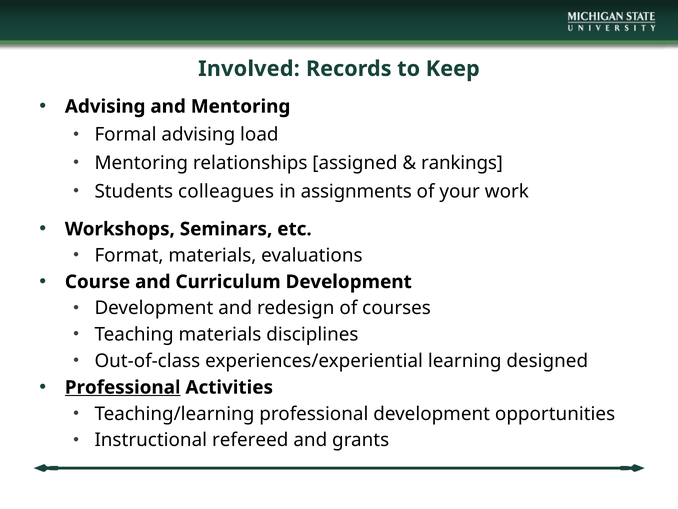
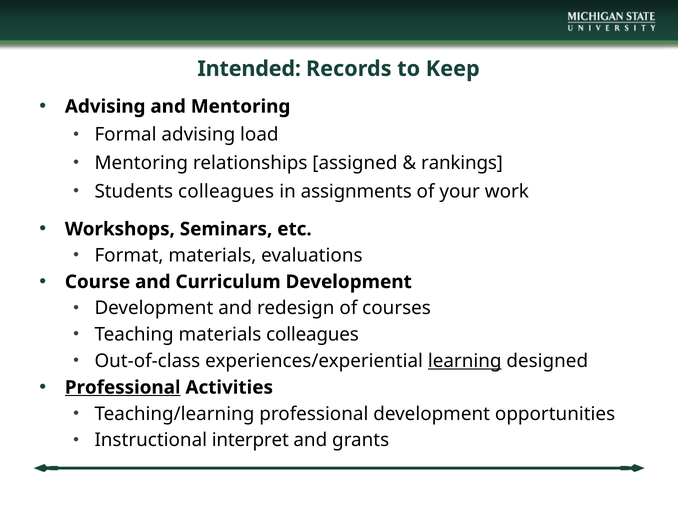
Involved: Involved -> Intended
materials disciplines: disciplines -> colleagues
learning underline: none -> present
refereed: refereed -> interpret
